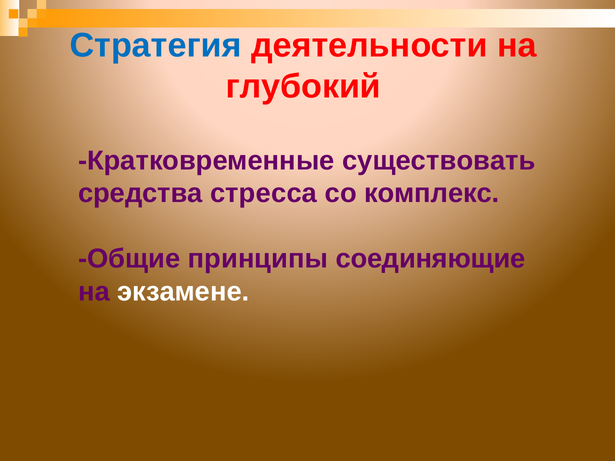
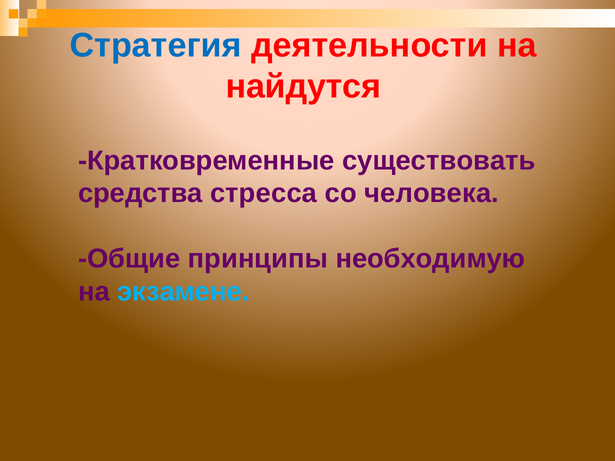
глубокий: глубокий -> найдутся
комплекс: комплекс -> человека
соединяющие: соединяющие -> необходимую
экзамене colour: white -> light blue
